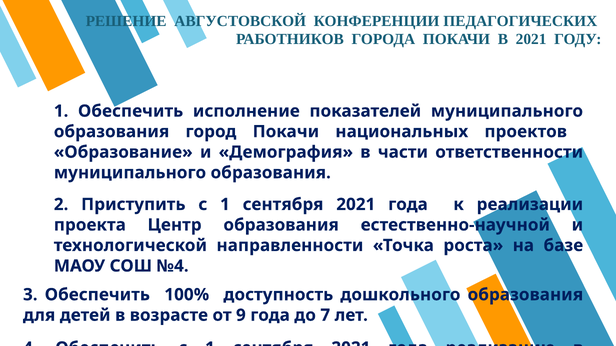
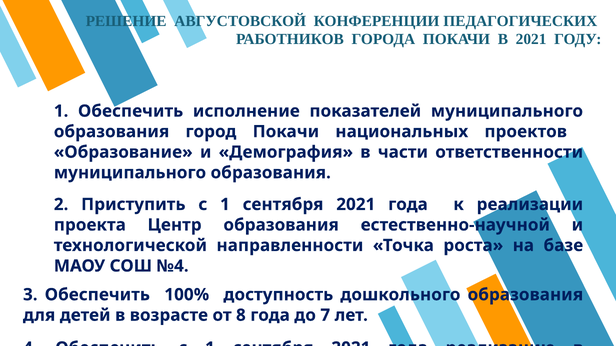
9: 9 -> 8
